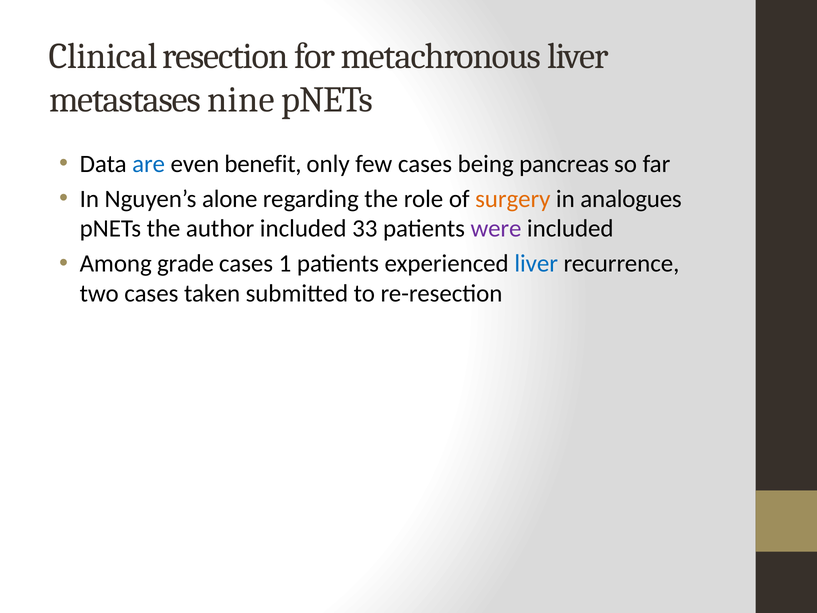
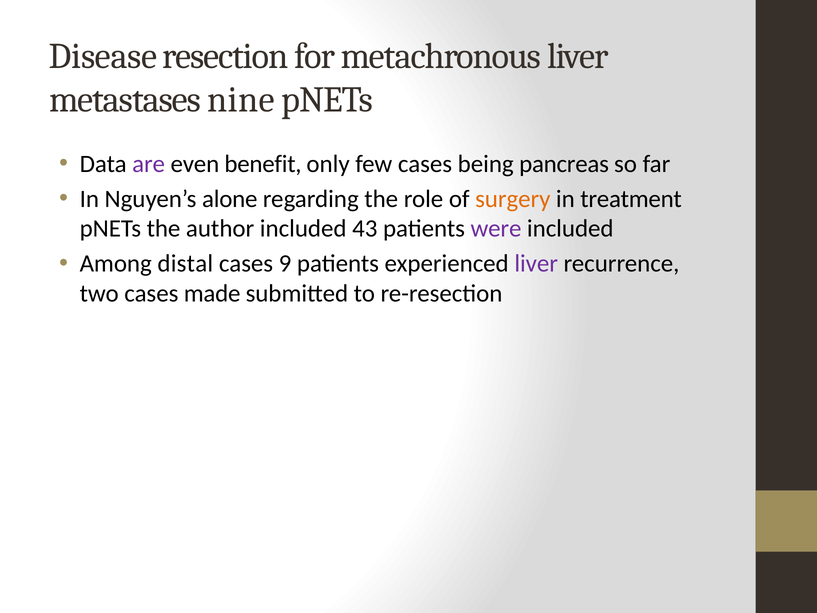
Clinical: Clinical -> Disease
are colour: blue -> purple
analogues: analogues -> treatment
33: 33 -> 43
grade: grade -> distal
1: 1 -> 9
liver at (536, 264) colour: blue -> purple
taken: taken -> made
